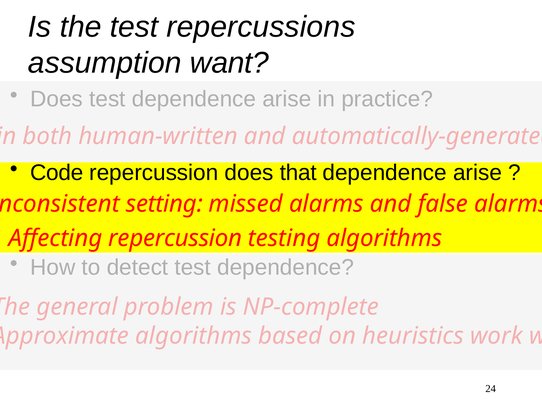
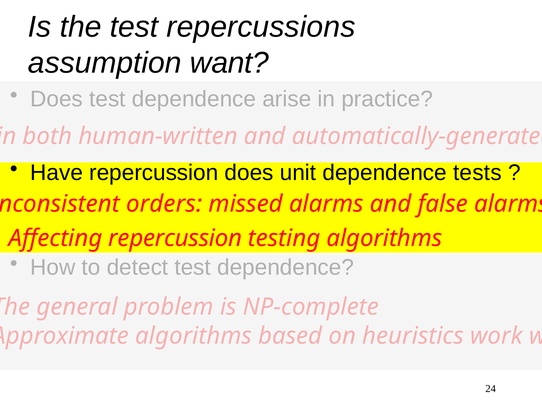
Code: Code -> Have
that: that -> unit
arise at (478, 173): arise -> tests
setting: setting -> orders
